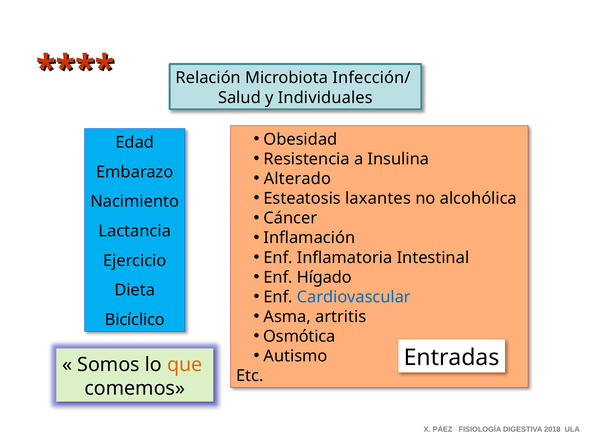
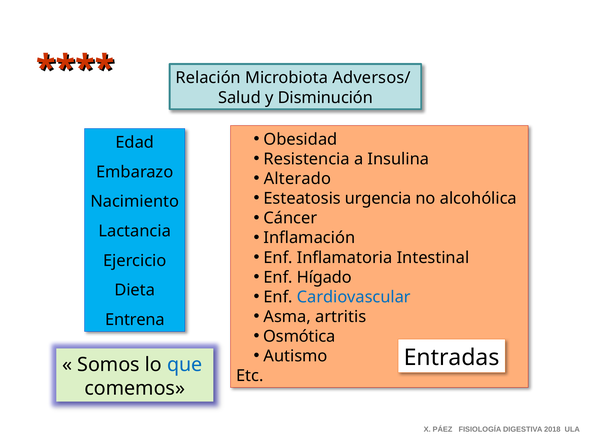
Infección/: Infección/ -> Adversos/
Individuales: Individuales -> Disminución
laxantes: laxantes -> urgencia
Bicíclico: Bicíclico -> Entrena
que colour: orange -> blue
